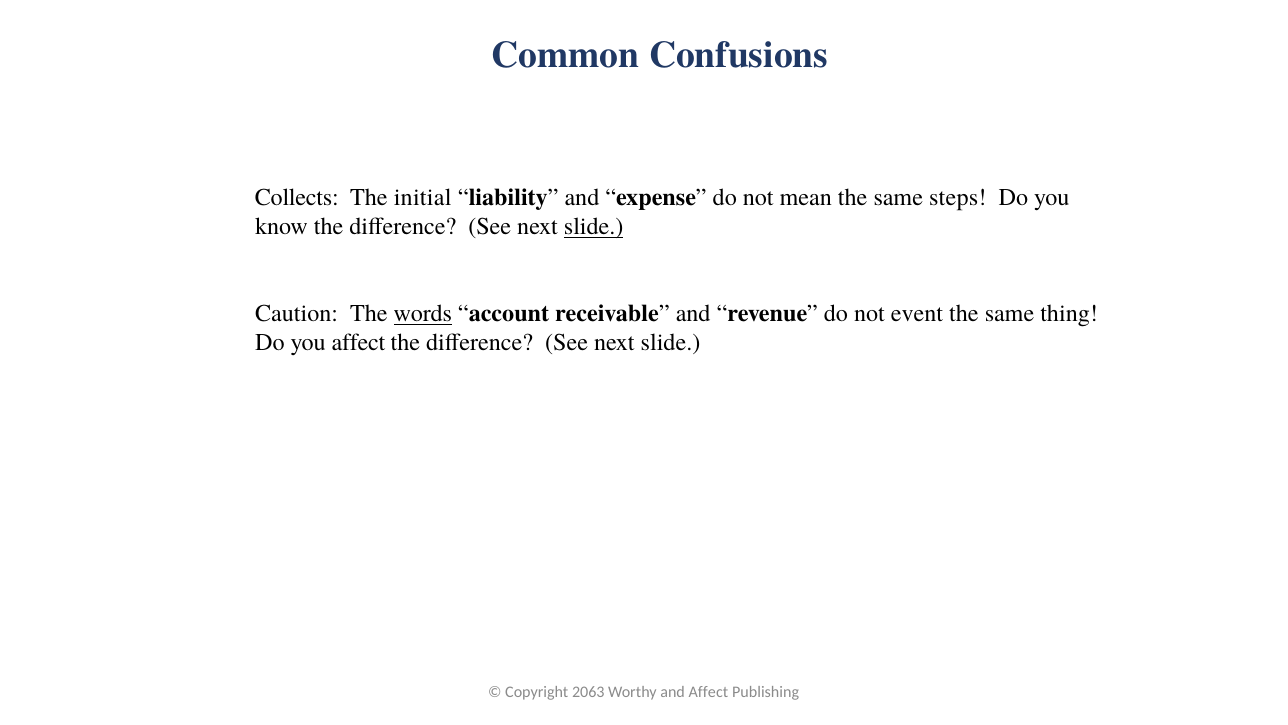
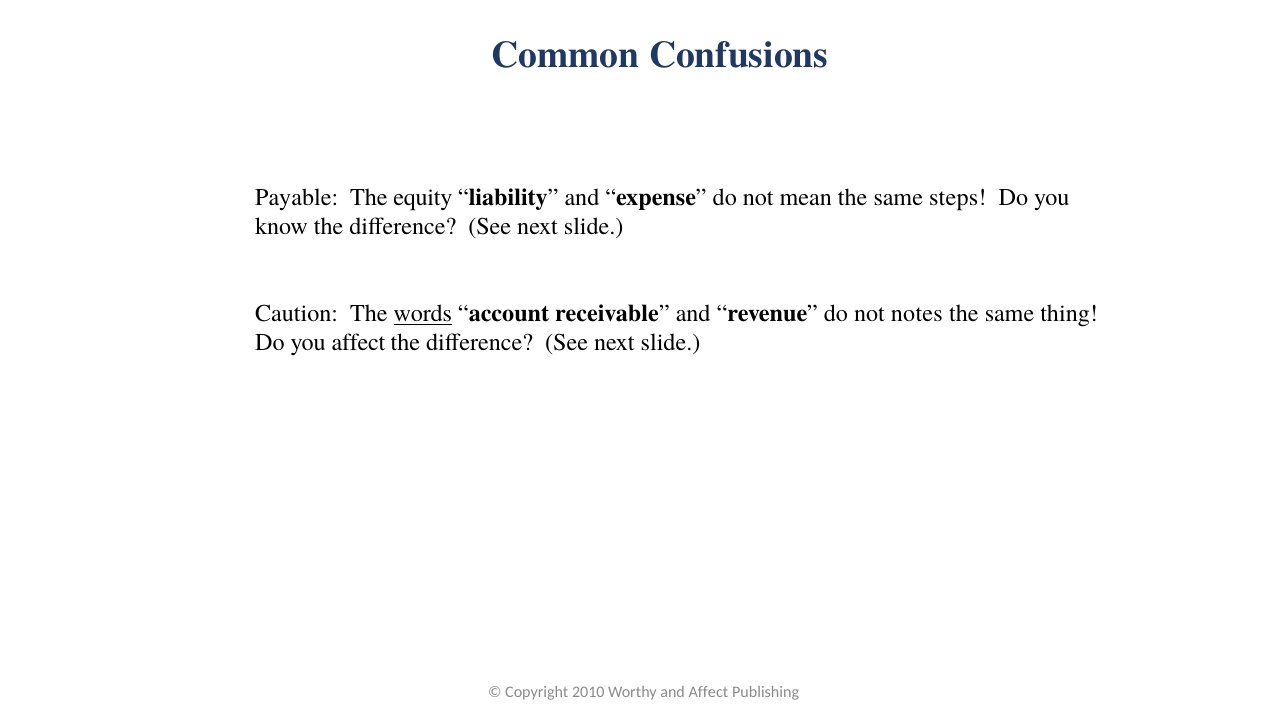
Collects: Collects -> Payable
initial: initial -> equity
slide at (594, 227) underline: present -> none
event: event -> notes
2063: 2063 -> 2010
